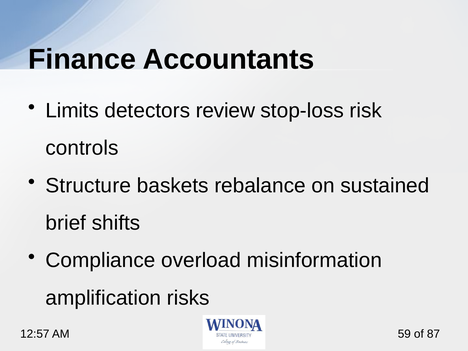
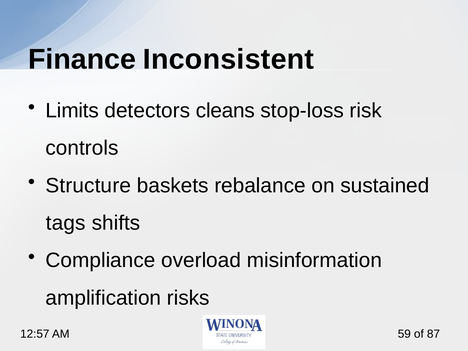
Accountants: Accountants -> Inconsistent
review: review -> cleans
brief: brief -> tags
